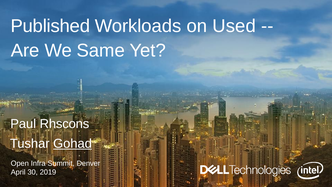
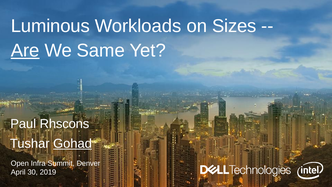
Published: Published -> Luminous
Used: Used -> Sizes
Are underline: none -> present
